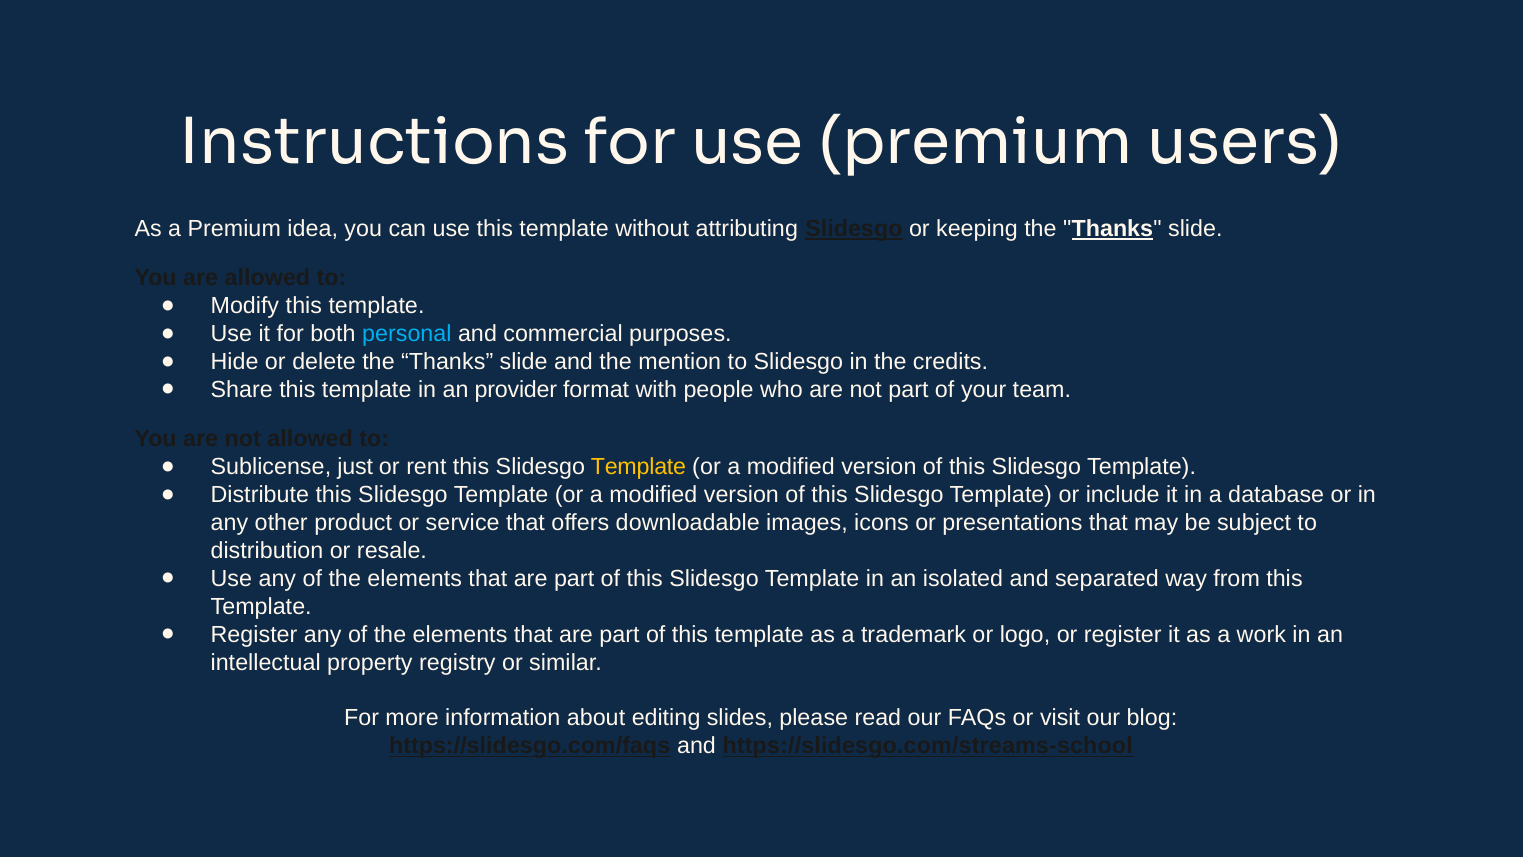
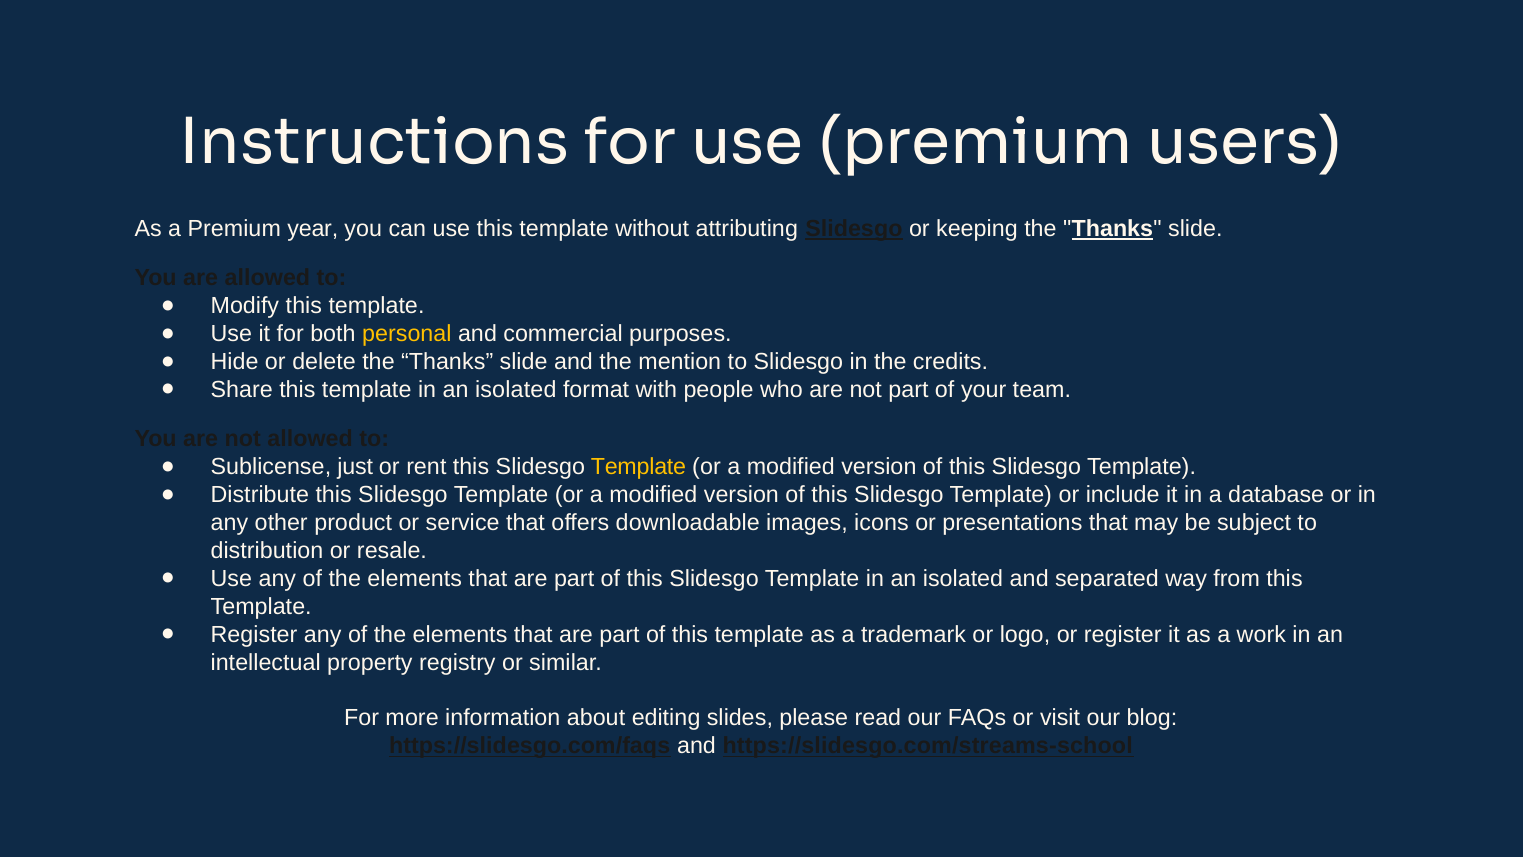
idea: idea -> year
personal colour: light blue -> yellow
provider at (516, 390): provider -> isolated
